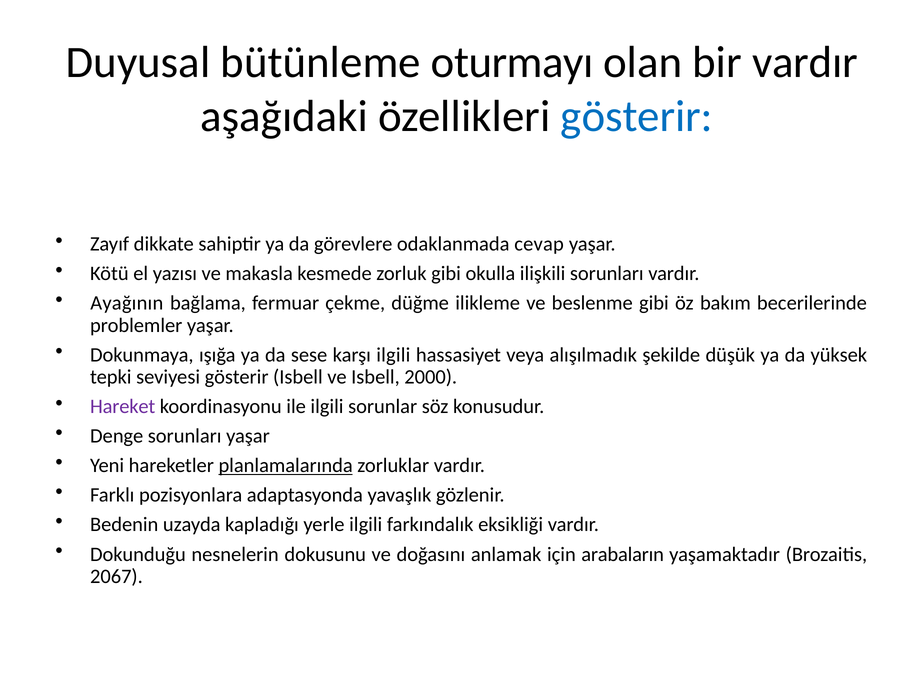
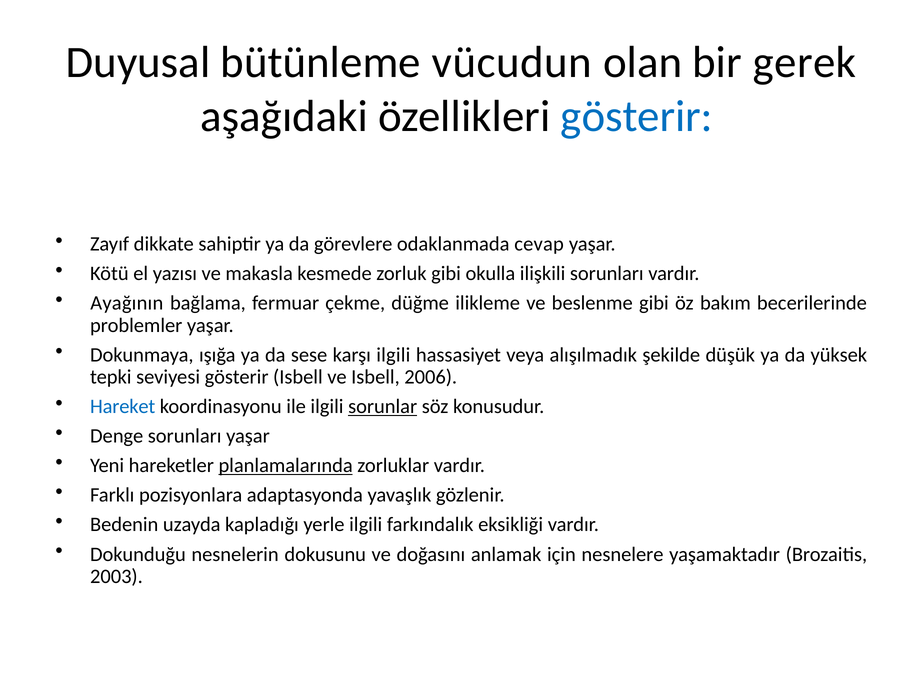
oturmayı: oturmayı -> vücudun
bir vardır: vardır -> gerek
2000: 2000 -> 2006
Hareket colour: purple -> blue
sorunlar underline: none -> present
arabaların: arabaların -> nesnelere
2067: 2067 -> 2003
